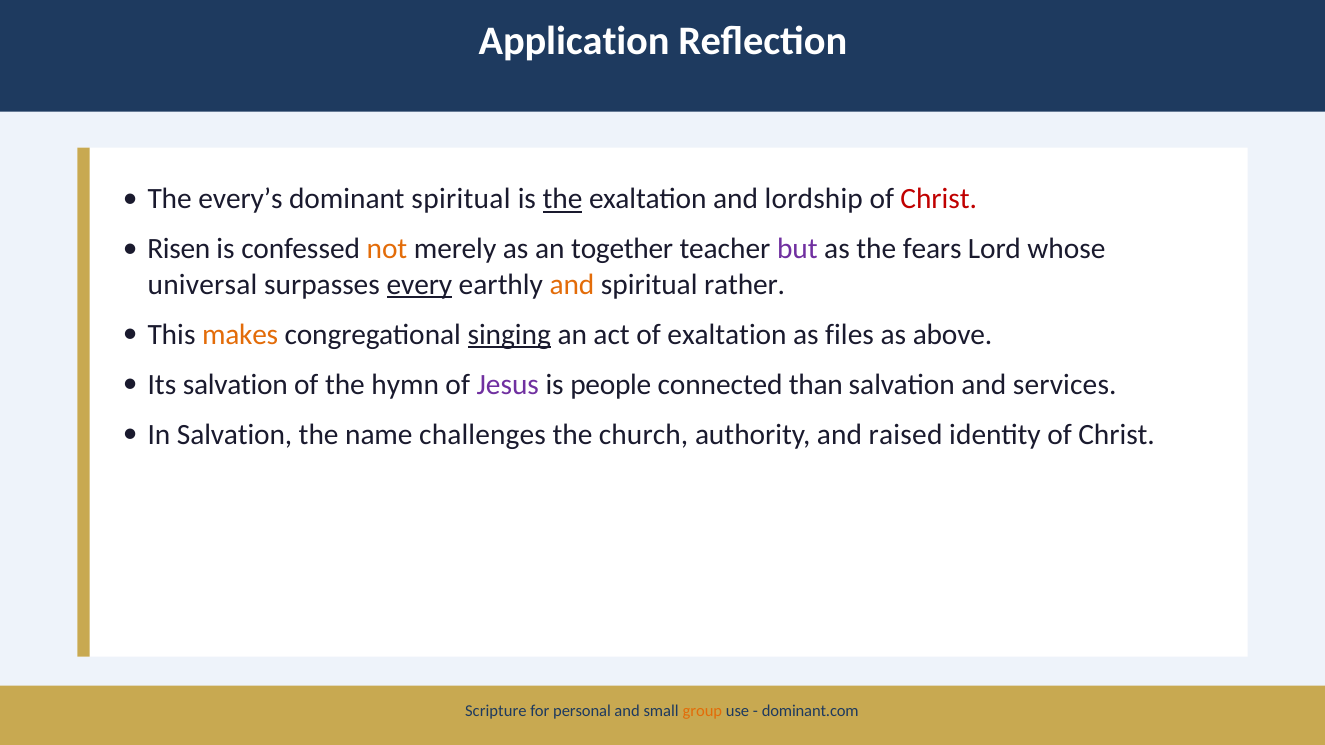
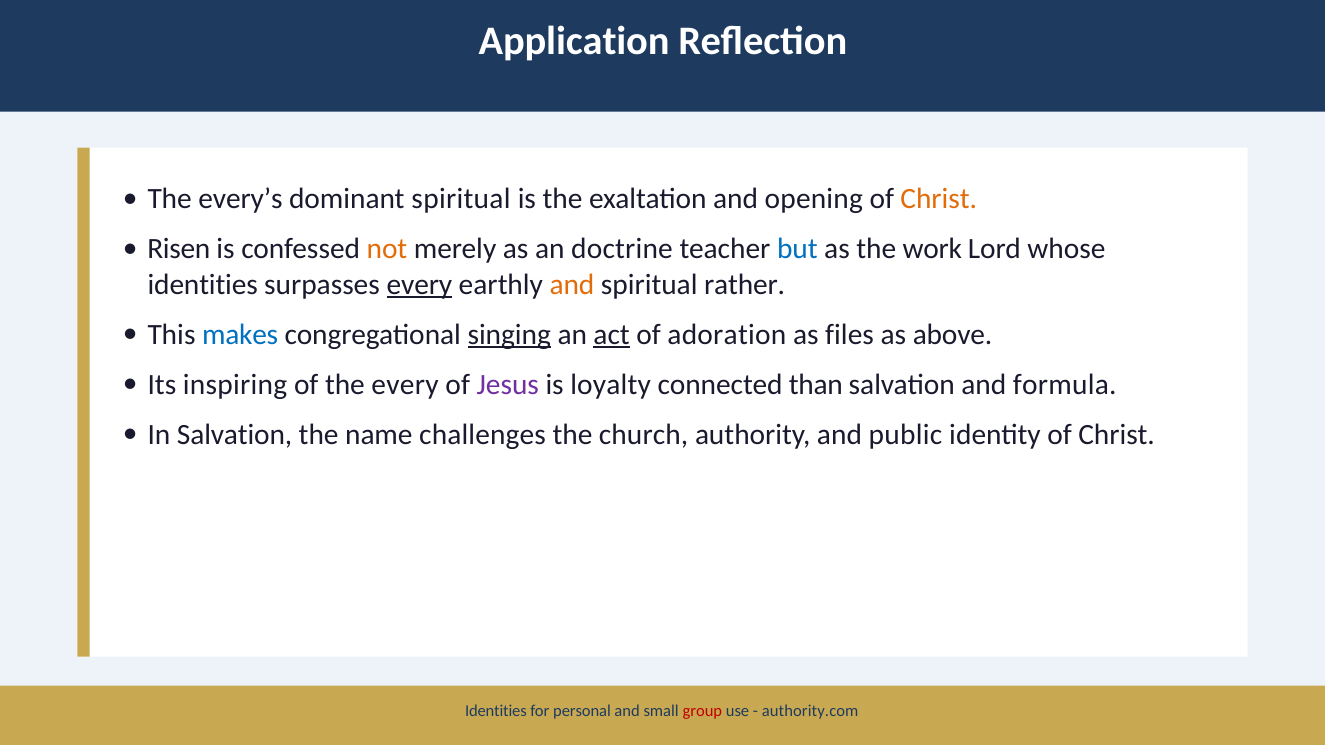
the at (563, 199) underline: present -> none
lordship: lordship -> opening
Christ at (939, 199) colour: red -> orange
together: together -> doctrine
but colour: purple -> blue
fears: fears -> work
universal at (203, 284): universal -> identities
makes colour: orange -> blue
act underline: none -> present
of exaltation: exaltation -> adoration
Its salvation: salvation -> inspiring
the hymn: hymn -> every
people: people -> loyalty
services: services -> formula
raised: raised -> public
Scripture at (496, 711): Scripture -> Identities
group colour: orange -> red
dominant.com: dominant.com -> authority.com
